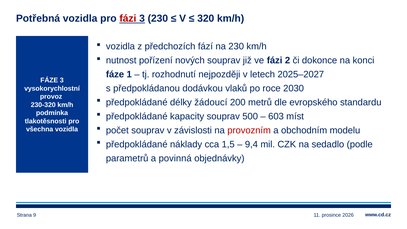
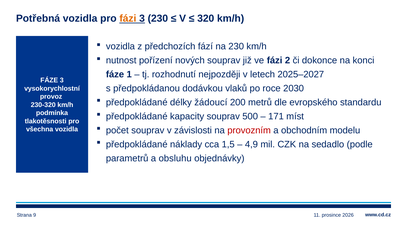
fázi at (128, 19) colour: red -> orange
603: 603 -> 171
9,4: 9,4 -> 4,9
povinná: povinná -> obsluhu
